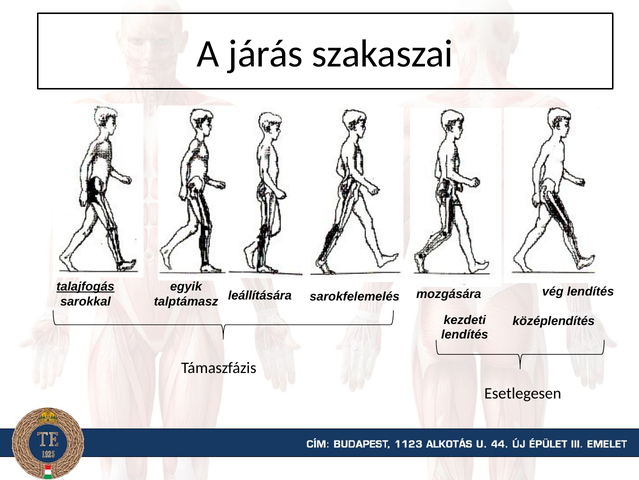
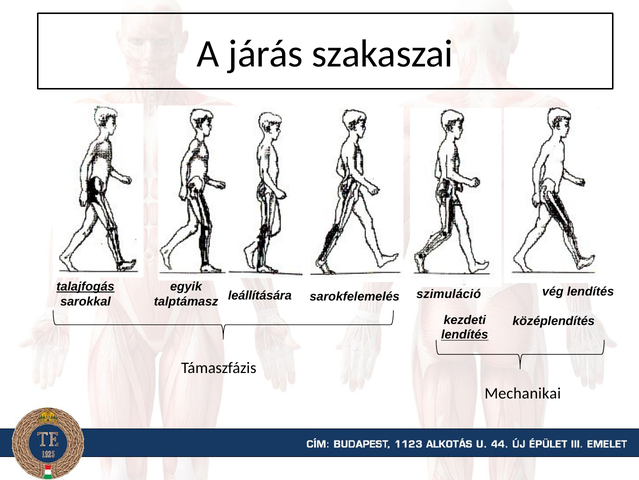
mozgására: mozgására -> szimuláció
lendítés at (465, 334) underline: none -> present
Esetlegesen: Esetlegesen -> Mechanikai
